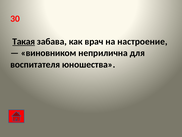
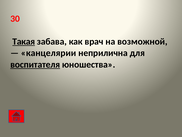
настроение: настроение -> возможной
виновником: виновником -> канцелярии
воспитателя underline: none -> present
